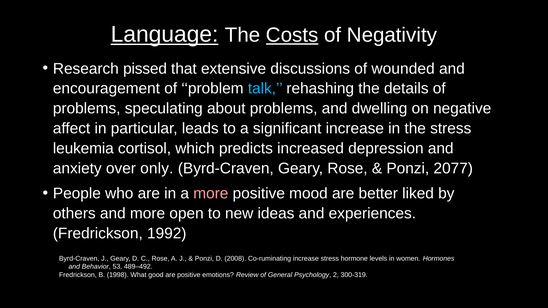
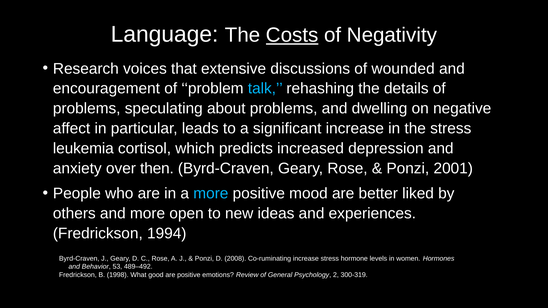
Language underline: present -> none
pissed: pissed -> voices
only: only -> then
2077: 2077 -> 2001
more at (211, 194) colour: pink -> light blue
1992: 1992 -> 1994
